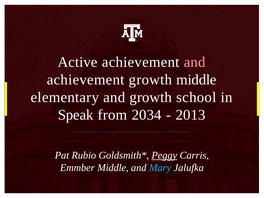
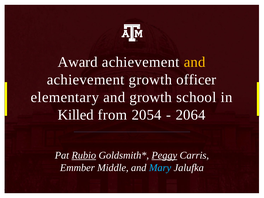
Active: Active -> Award
and at (195, 62) colour: pink -> yellow
growth middle: middle -> officer
Speak: Speak -> Killed
2034: 2034 -> 2054
2013: 2013 -> 2064
Rubio underline: none -> present
